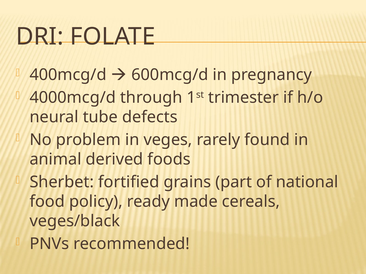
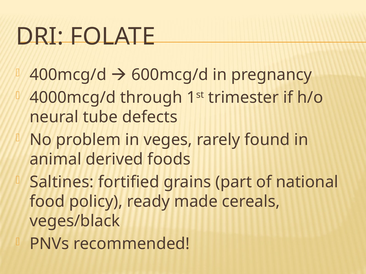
Sherbet: Sherbet -> Saltines
